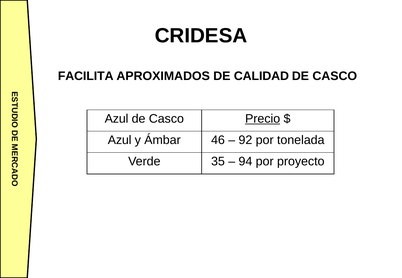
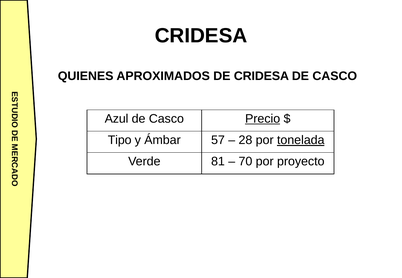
FACILITA: FACILITA -> QUIENES
DE CALIDAD: CALIDAD -> CRIDESA
Azul at (120, 140): Azul -> Tipo
46: 46 -> 57
92: 92 -> 28
tonelada underline: none -> present
35: 35 -> 81
94: 94 -> 70
